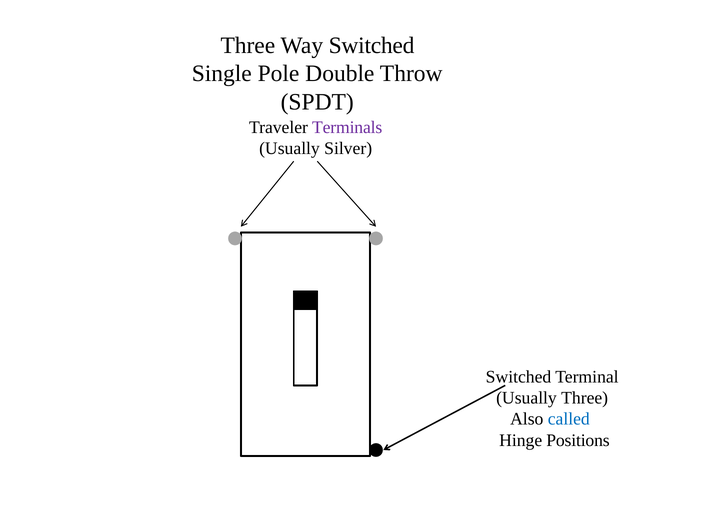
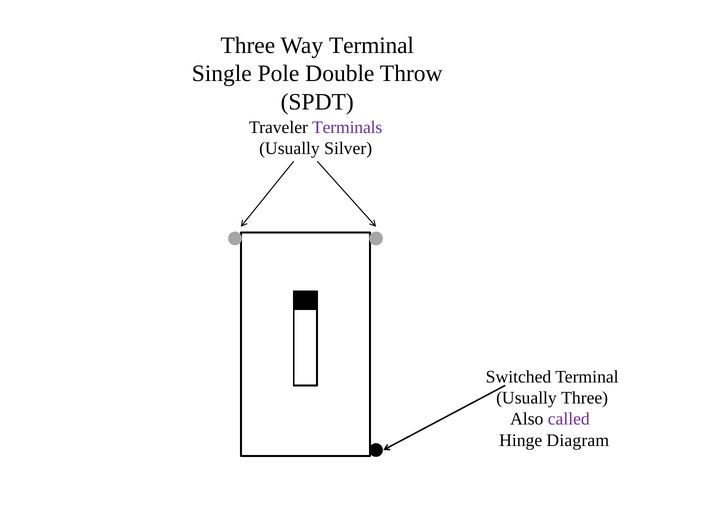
Way Switched: Switched -> Terminal
called colour: blue -> purple
Positions: Positions -> Diagram
